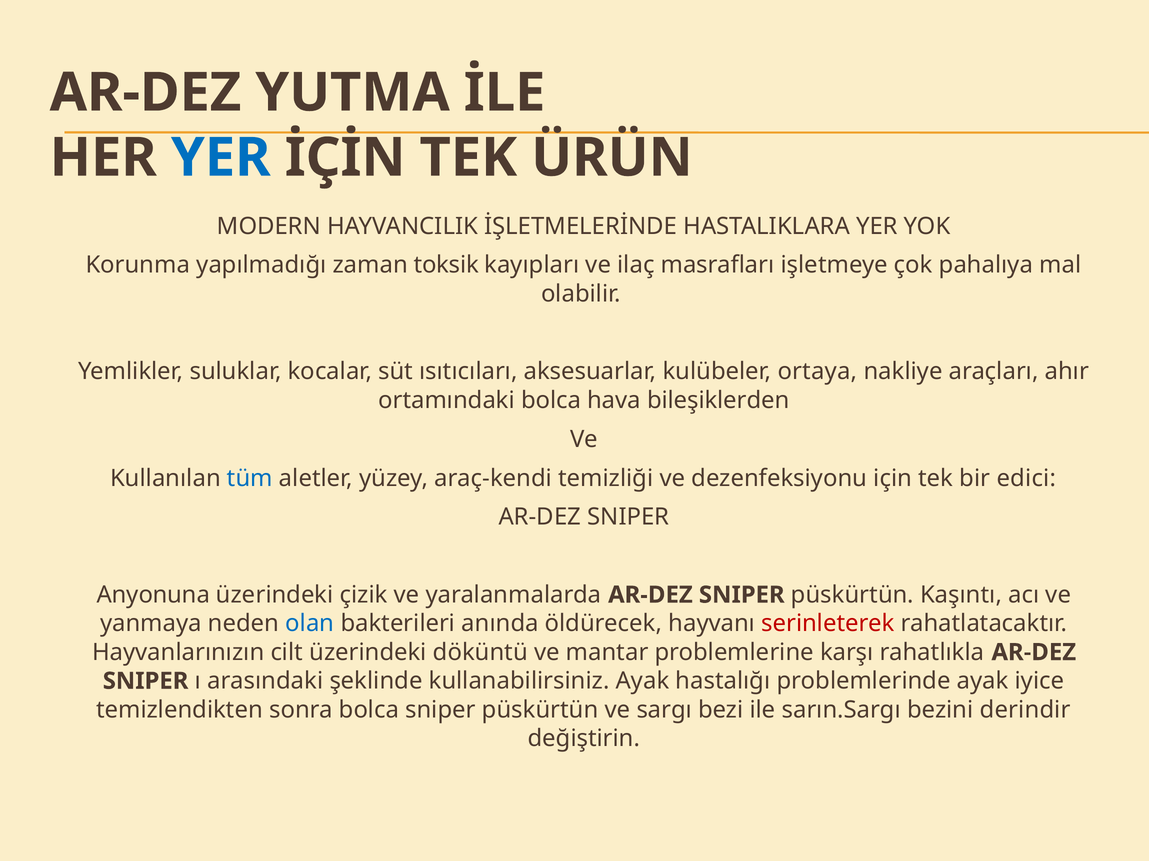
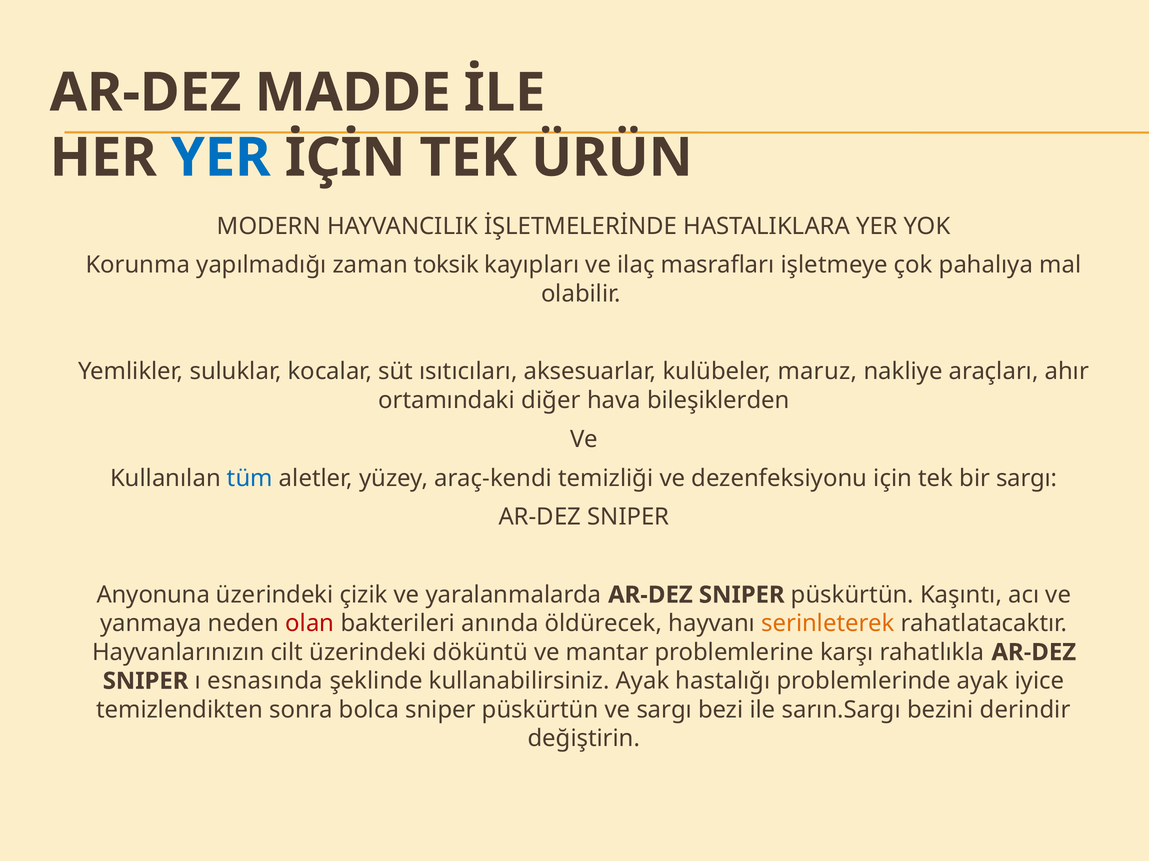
YUTMA: YUTMA -> MADDE
ortaya: ortaya -> maruz
ortamındaki bolca: bolca -> diğer
bir edici: edici -> sargı
olan colour: blue -> red
serinleterek colour: red -> orange
arasındaki: arasındaki -> esnasında
